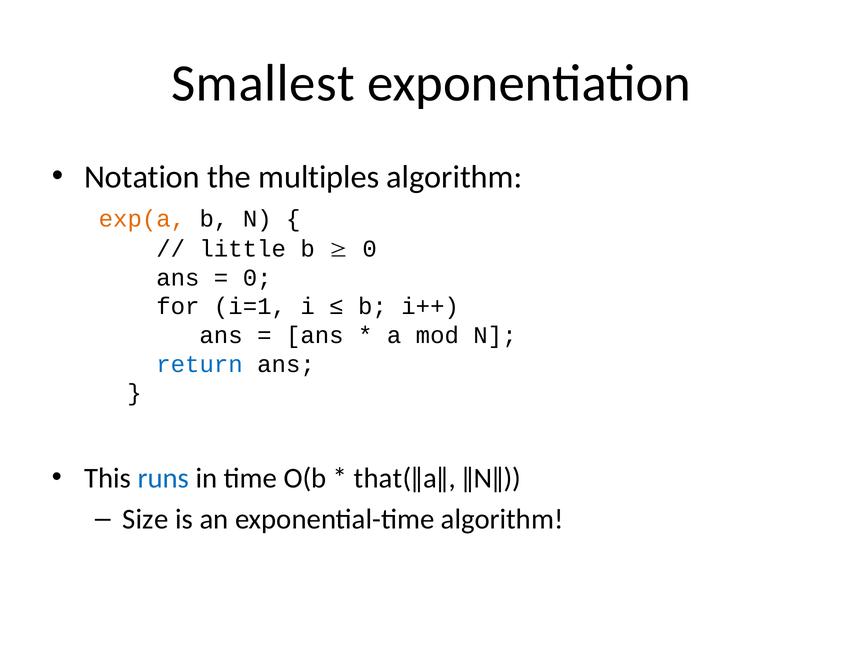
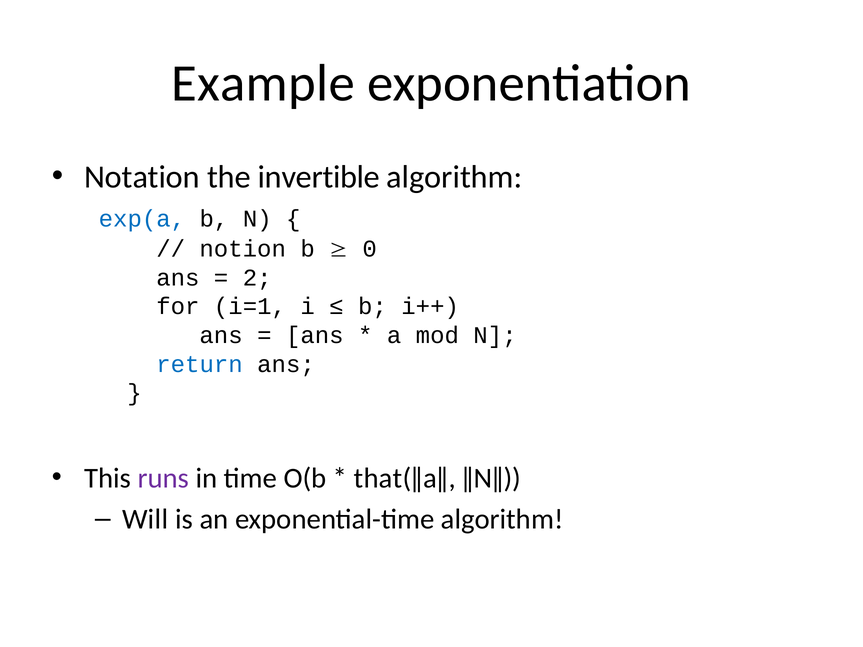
Smallest: Smallest -> Example
multiples: multiples -> invertible
exp(a colour: orange -> blue
little: little -> notion
0 at (257, 278): 0 -> 2
runs colour: blue -> purple
Size: Size -> Will
